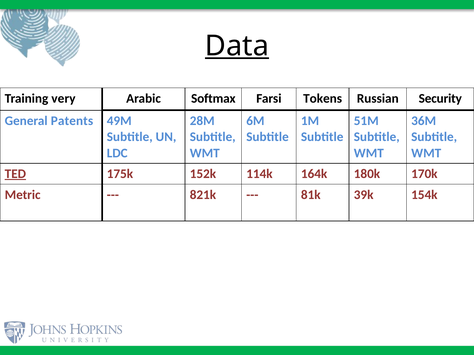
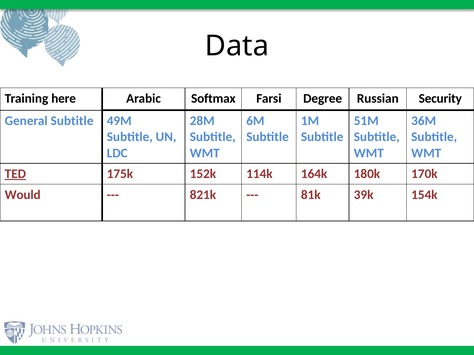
Data underline: present -> none
very: very -> here
Tokens: Tokens -> Degree
General Patents: Patents -> Subtitle
Metric: Metric -> Would
